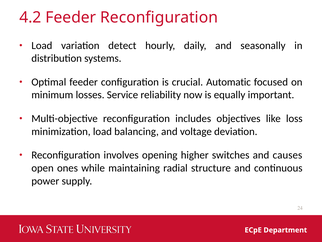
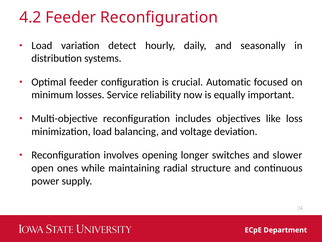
higher: higher -> longer
causes: causes -> slower
